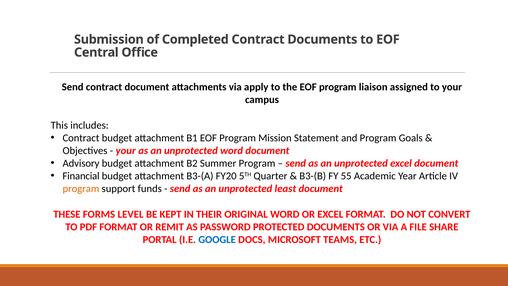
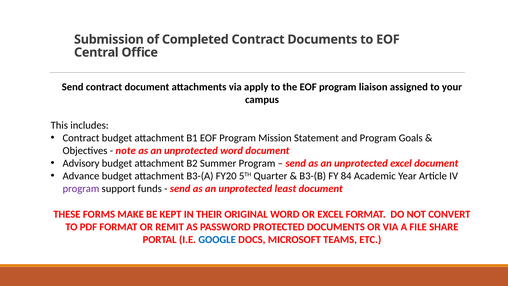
your at (126, 151): your -> note
Financial: Financial -> Advance
55: 55 -> 84
program at (81, 189) colour: orange -> purple
LEVEL: LEVEL -> MAKE
